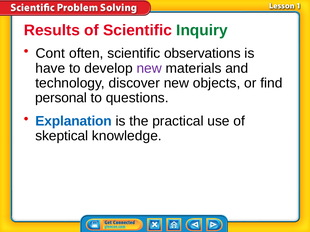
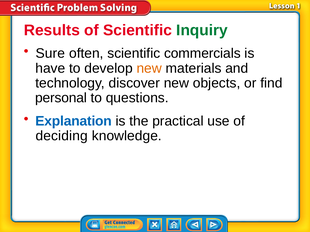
Cont: Cont -> Sure
observations: observations -> commercials
new at (149, 68) colour: purple -> orange
skeptical: skeptical -> deciding
